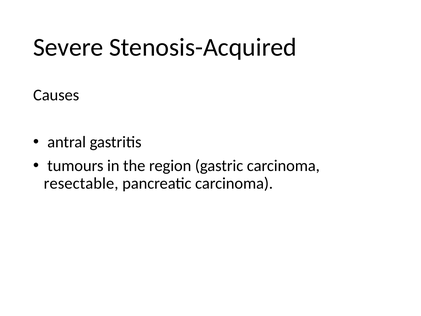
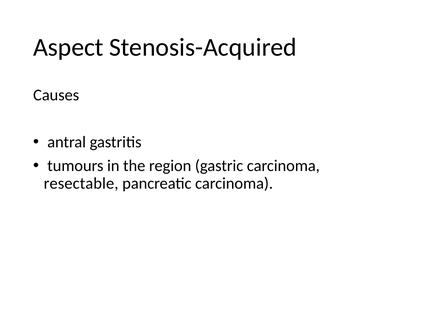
Severe: Severe -> Aspect
